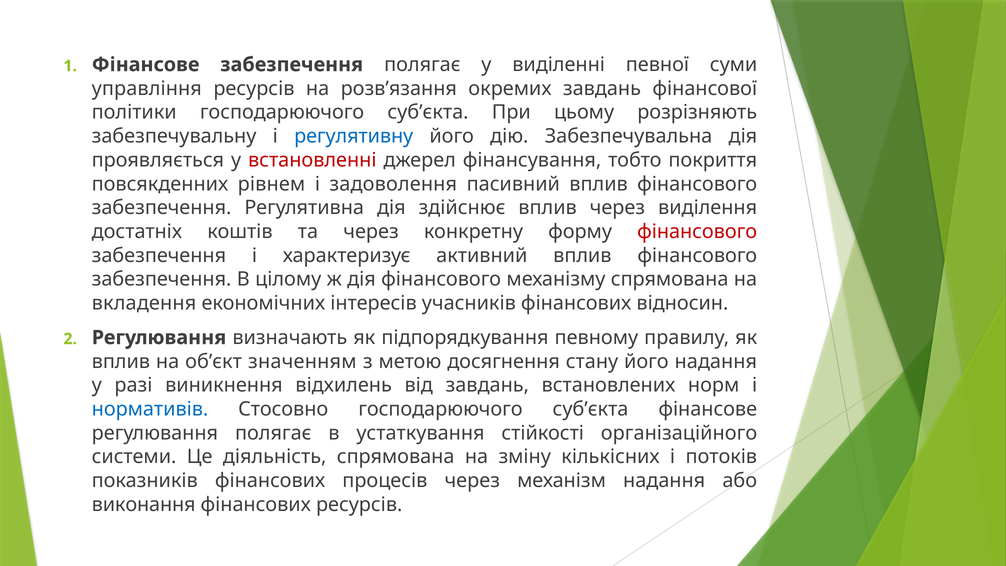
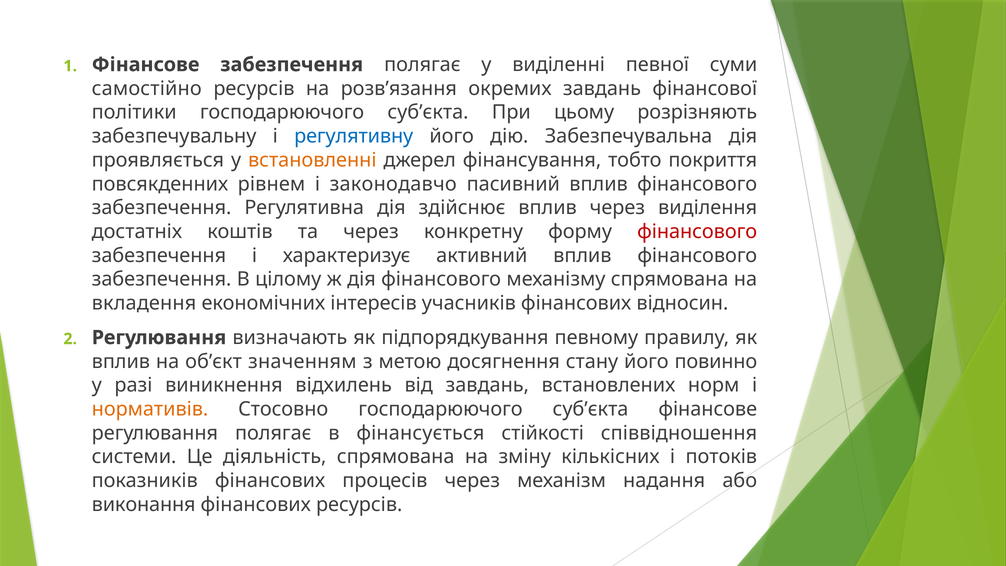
управління: управління -> самостійно
встановленні colour: red -> orange
задоволення: задоволення -> законодавчо
його надання: надання -> повинно
нормативів colour: blue -> orange
устаткування: устаткування -> фінансується
організаційного: організаційного -> співвідношення
